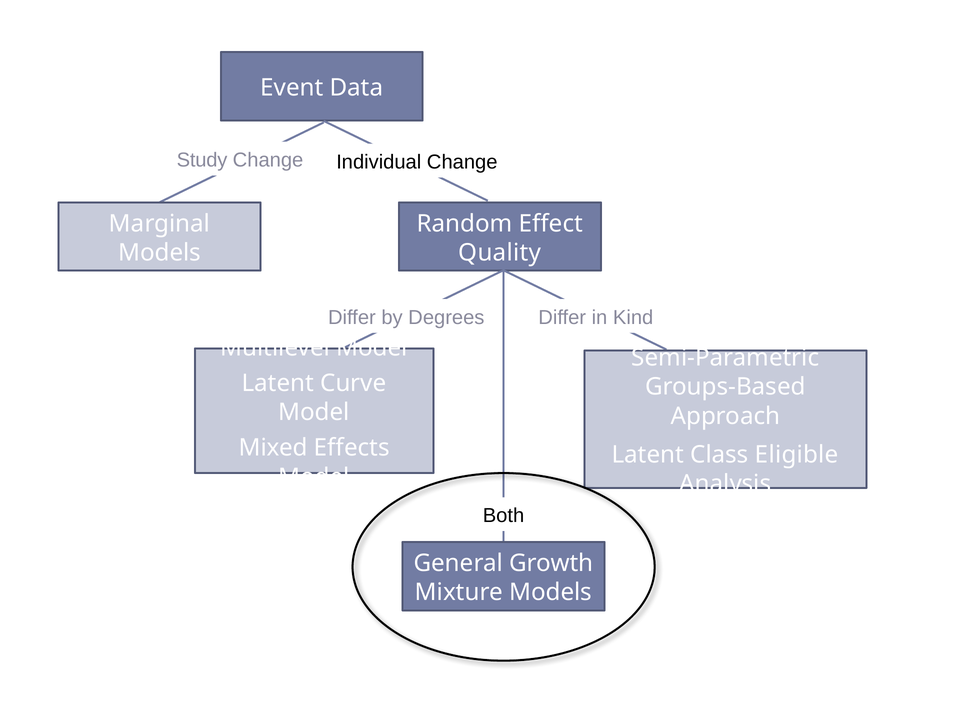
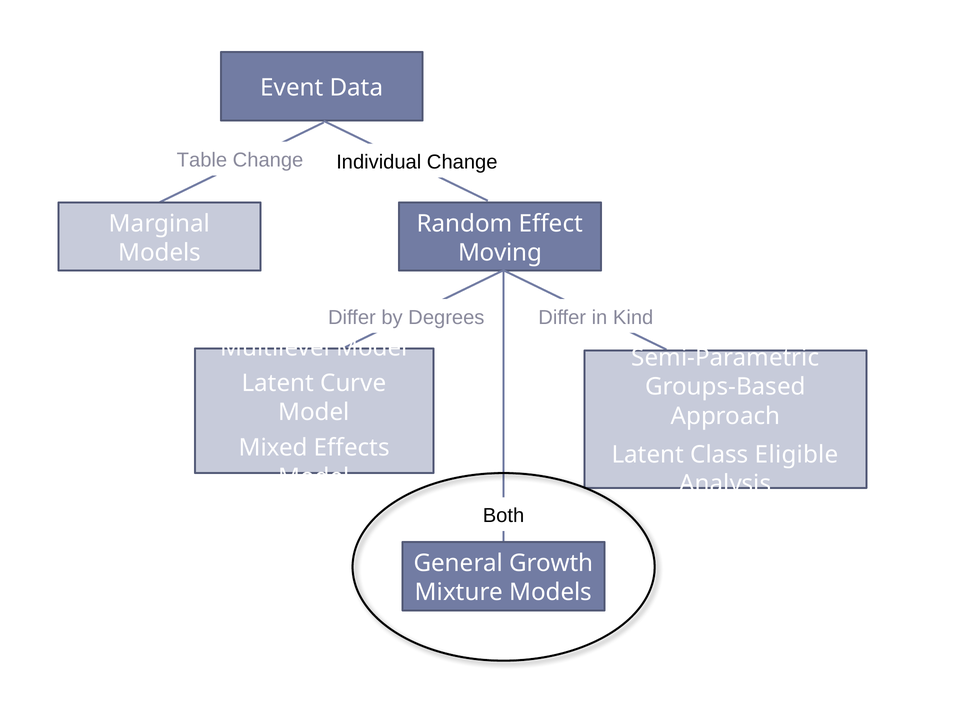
Study: Study -> Table
Quality: Quality -> Moving
